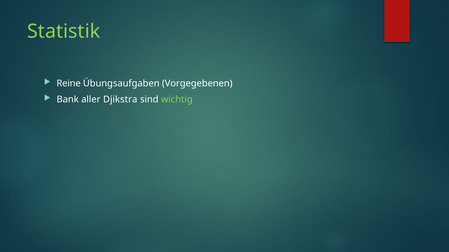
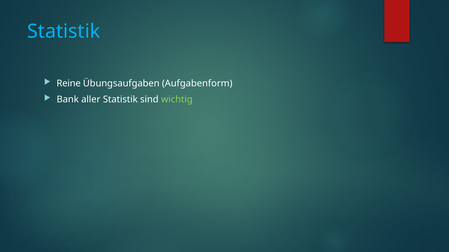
Statistik at (64, 32) colour: light green -> light blue
Vorgegebenen: Vorgegebenen -> Aufgabenform
aller Djikstra: Djikstra -> Statistik
